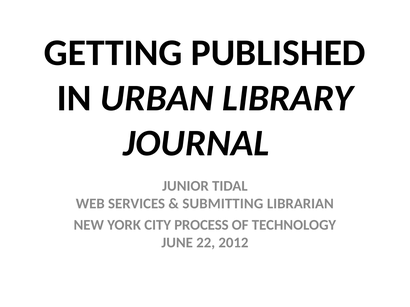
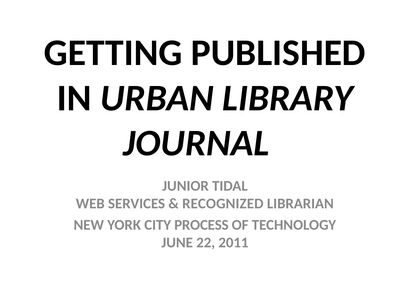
SUBMITTING: SUBMITTING -> RECOGNIZED
2012: 2012 -> 2011
